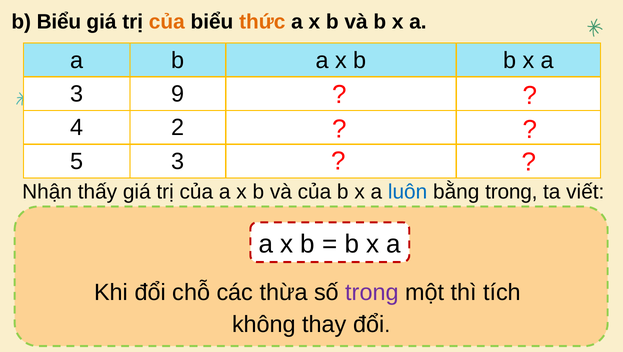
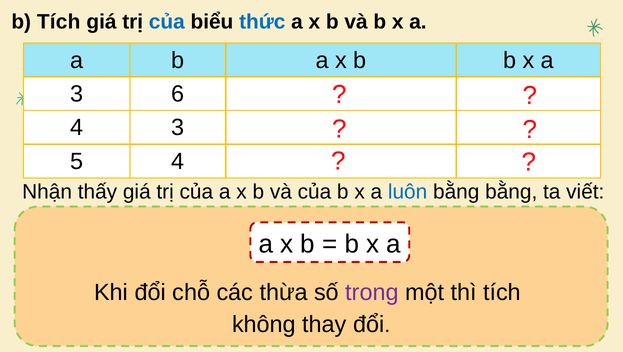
b Biểu: Biểu -> Tích
của at (167, 22) colour: orange -> blue
thức colour: orange -> blue
3 9: 9 -> 6
4 2: 2 -> 3
5 3: 3 -> 4
bằng trong: trong -> bằng
